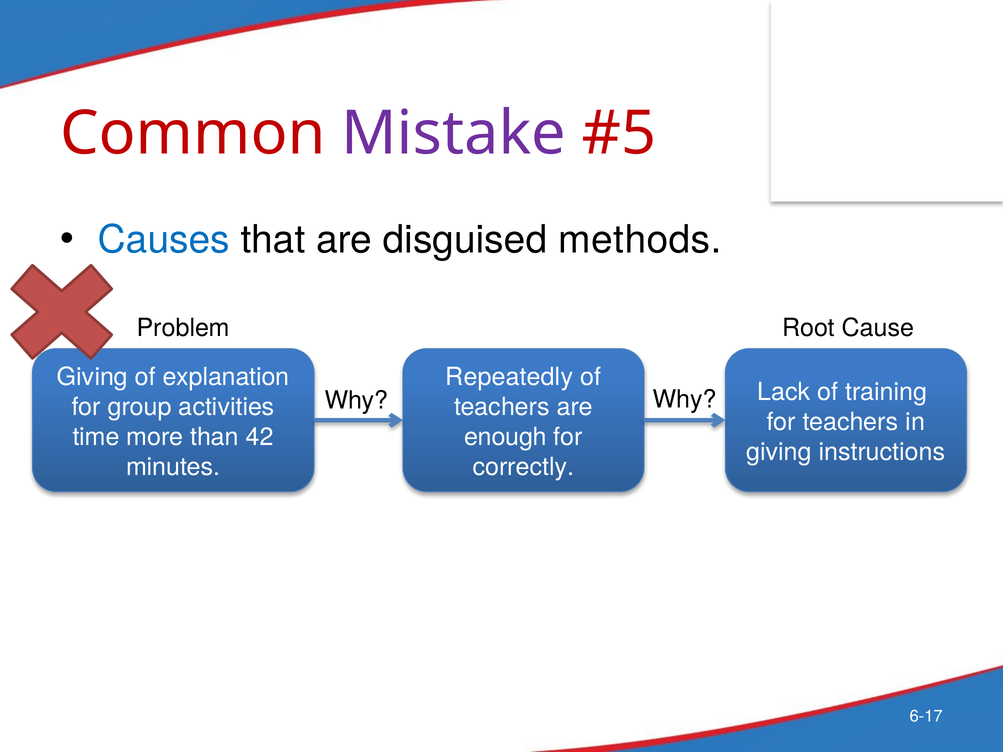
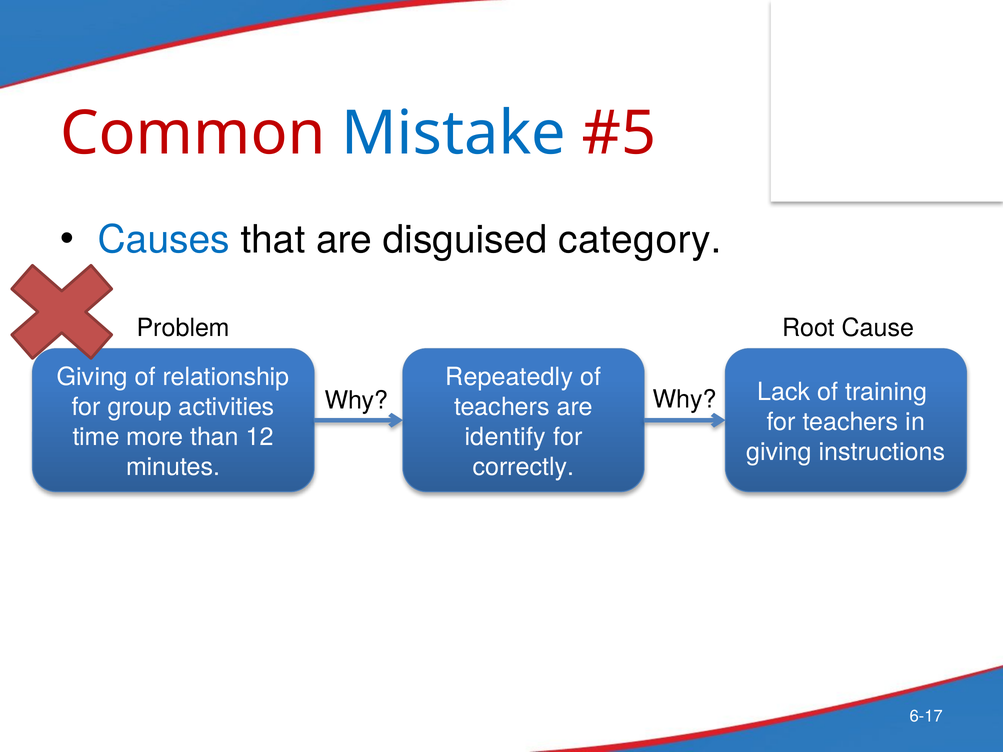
Mistake colour: purple -> blue
methods: methods -> category
explanation: explanation -> relationship
42: 42 -> 12
enough: enough -> identify
